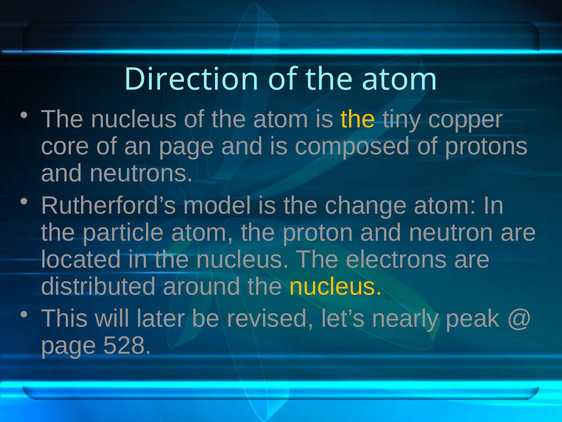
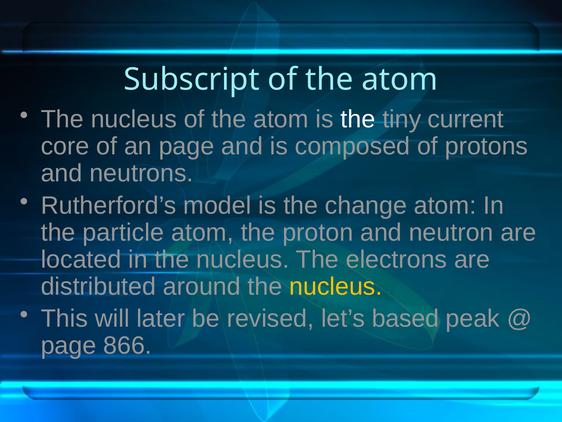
Direction: Direction -> Subscript
the at (358, 119) colour: yellow -> white
copper: copper -> current
nearly: nearly -> based
528: 528 -> 866
